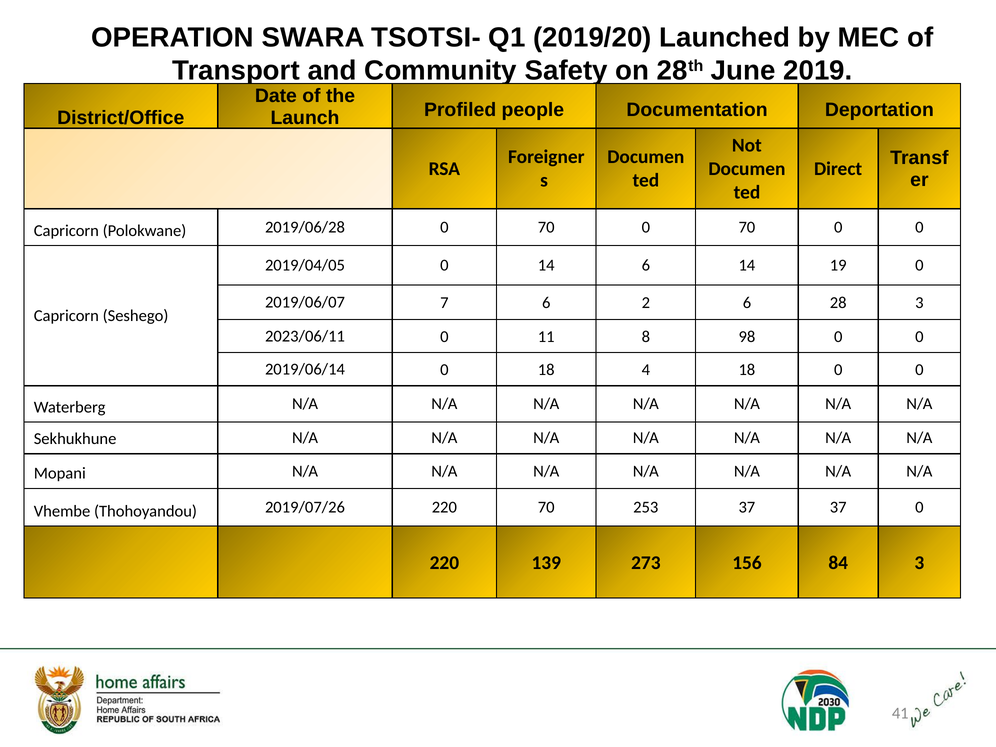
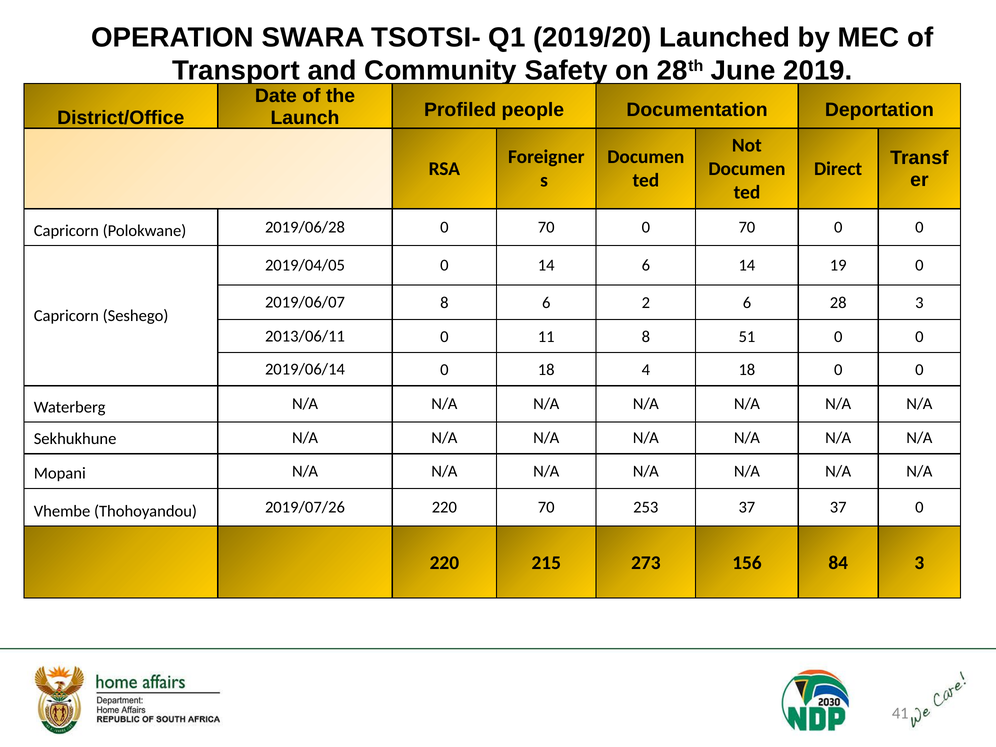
2019/06/07 7: 7 -> 8
2023/06/11: 2023/06/11 -> 2013/06/11
98: 98 -> 51
139: 139 -> 215
